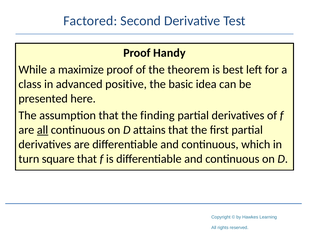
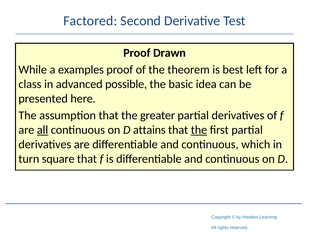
Handy: Handy -> Drawn
maximize: maximize -> examples
positive: positive -> possible
finding: finding -> greater
the at (199, 130) underline: none -> present
